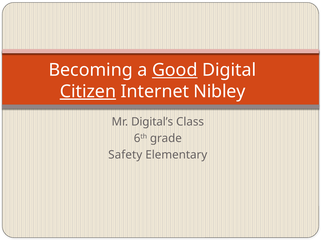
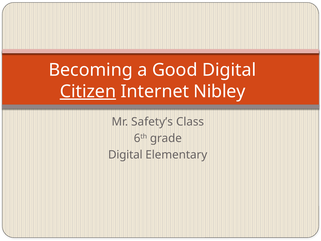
Good underline: present -> none
Digital’s: Digital’s -> Safety’s
Safety at (125, 155): Safety -> Digital
